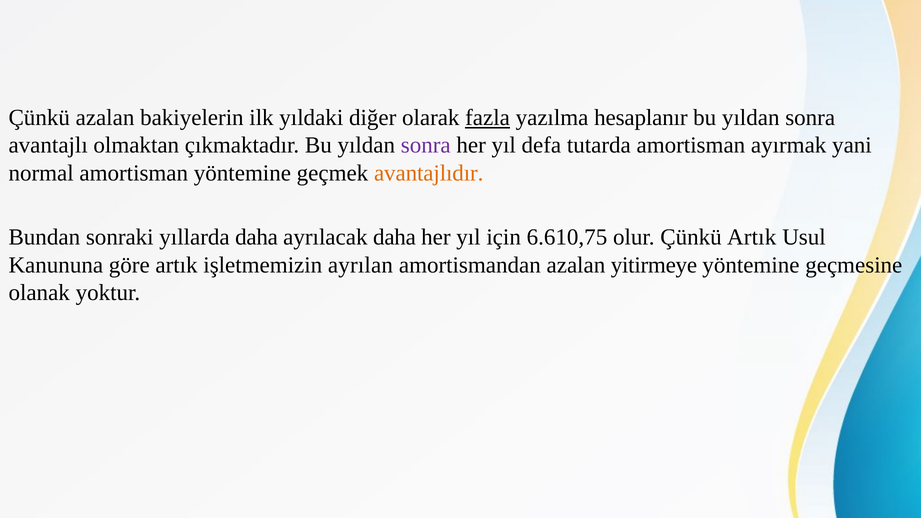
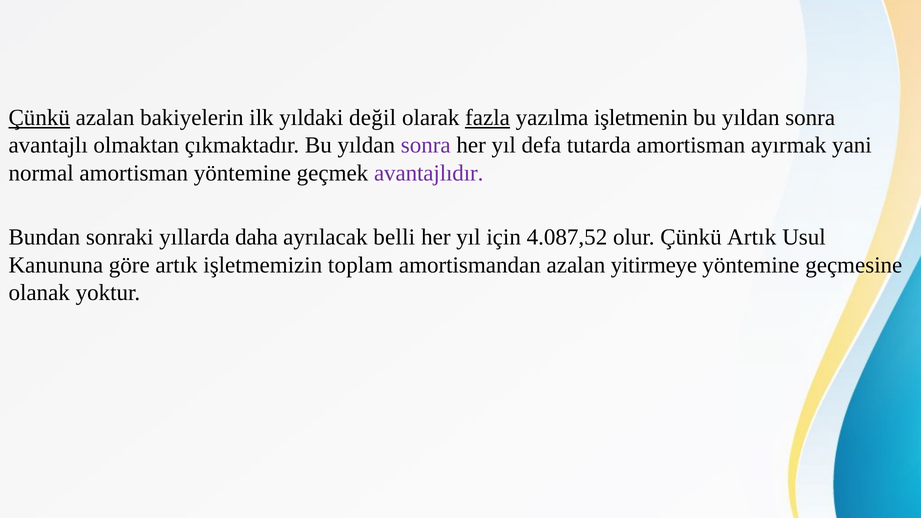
Çünkü at (39, 118) underline: none -> present
diğer: diğer -> değil
hesaplanır: hesaplanır -> işletmenin
avantajlıdır colour: orange -> purple
ayrılacak daha: daha -> belli
6.610,75: 6.610,75 -> 4.087,52
ayrılan: ayrılan -> toplam
